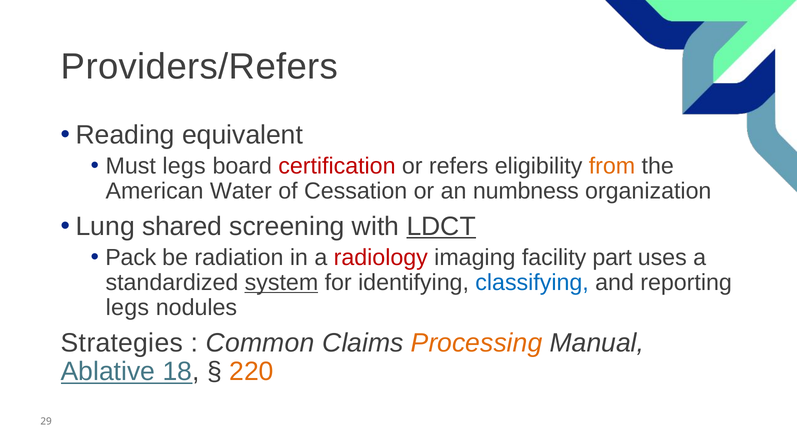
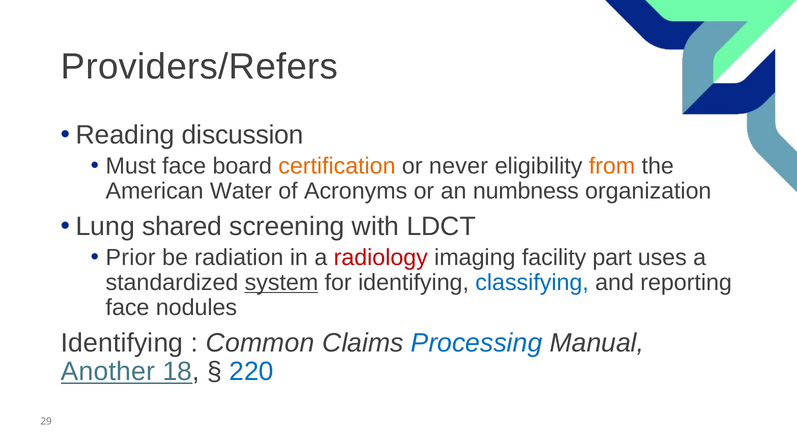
equivalent: equivalent -> discussion
Must legs: legs -> face
certification colour: red -> orange
refers: refers -> never
Cessation: Cessation -> Acronyms
LDCT underline: present -> none
Pack: Pack -> Prior
legs at (127, 308): legs -> face
Strategies at (122, 343): Strategies -> Identifying
Processing colour: orange -> blue
Ablative: Ablative -> Another
220 colour: orange -> blue
